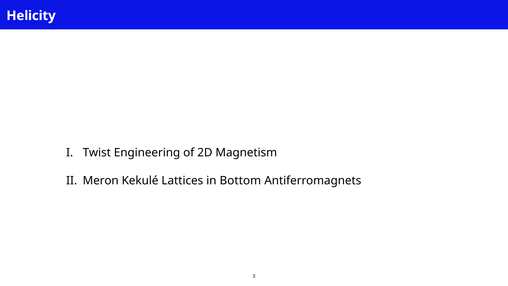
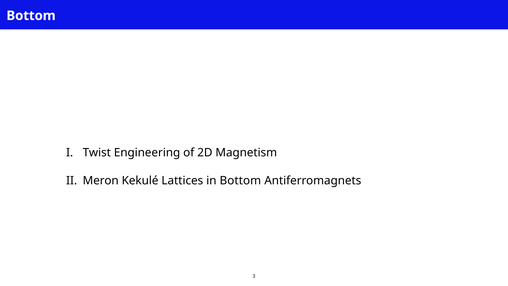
Helicity at (31, 16): Helicity -> Bottom
